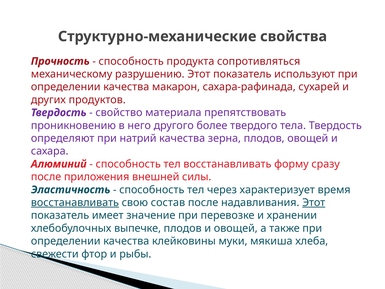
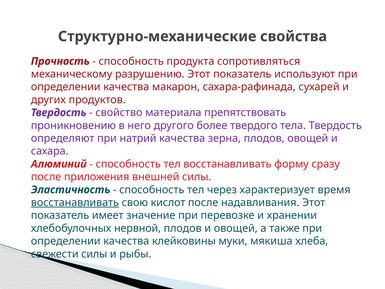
состав: состав -> кислот
Этот at (314, 202) underline: present -> none
выпечке: выпечке -> нервной
свежести фтор: фтор -> силы
